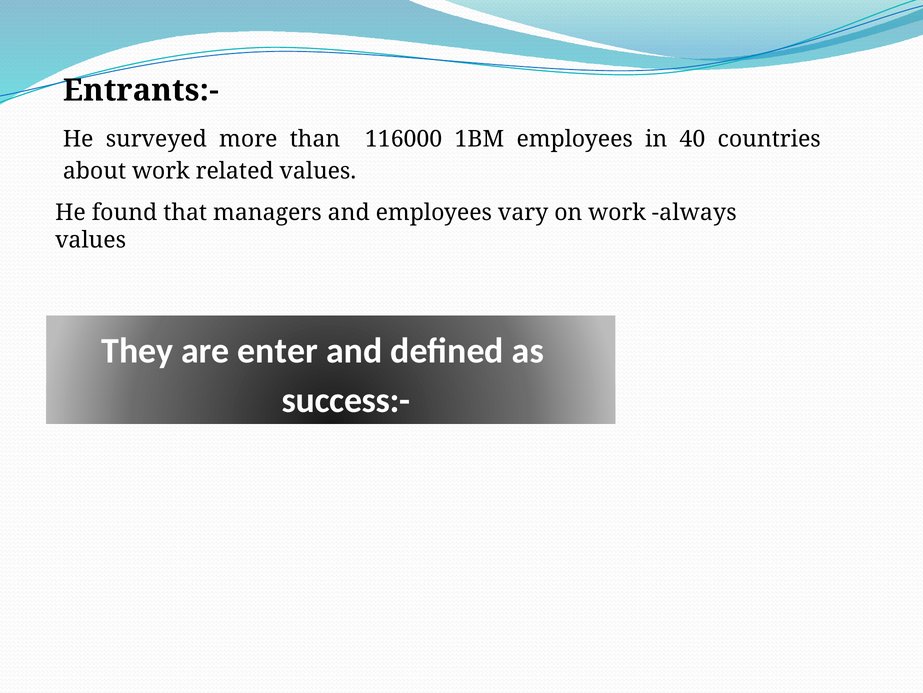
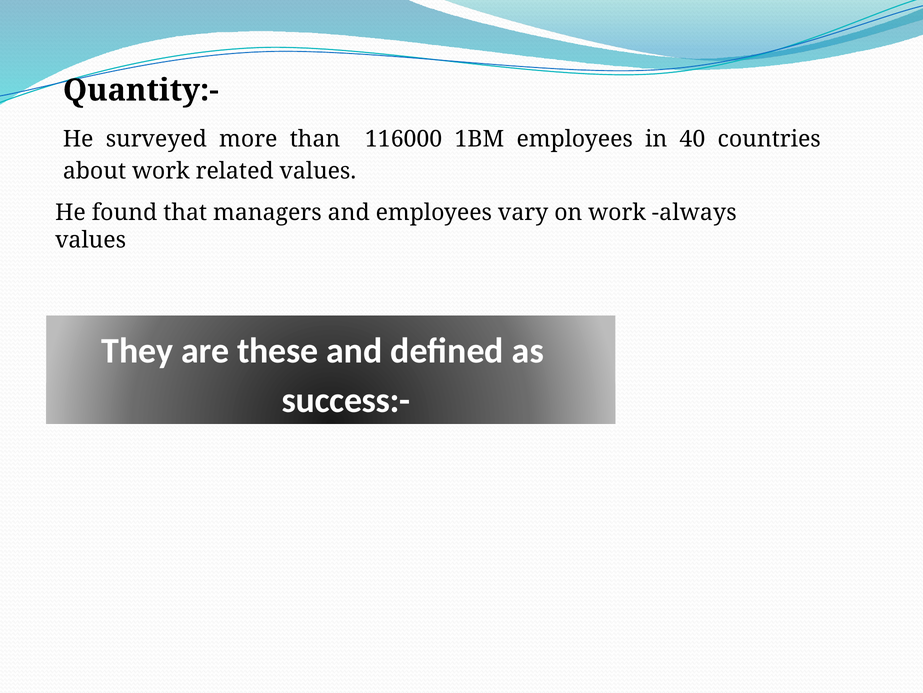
Entrants:-: Entrants:- -> Quantity:-
enter: enter -> these
